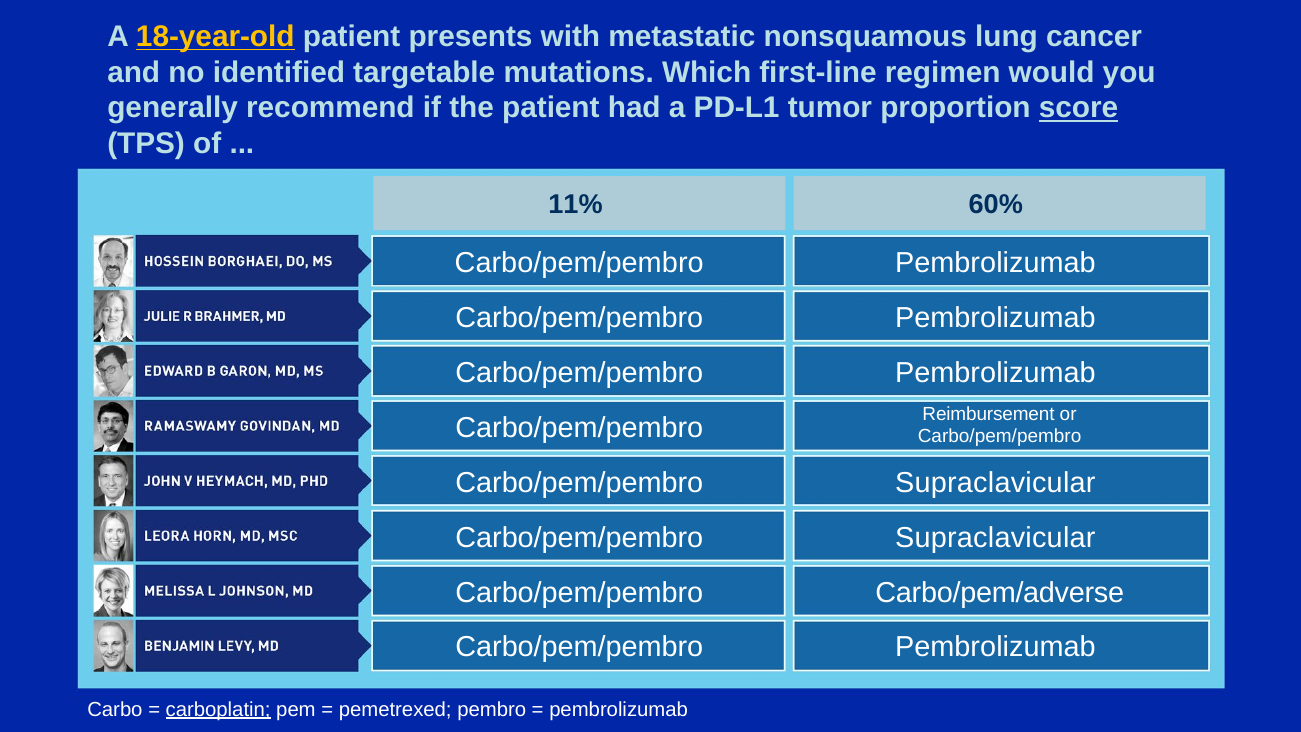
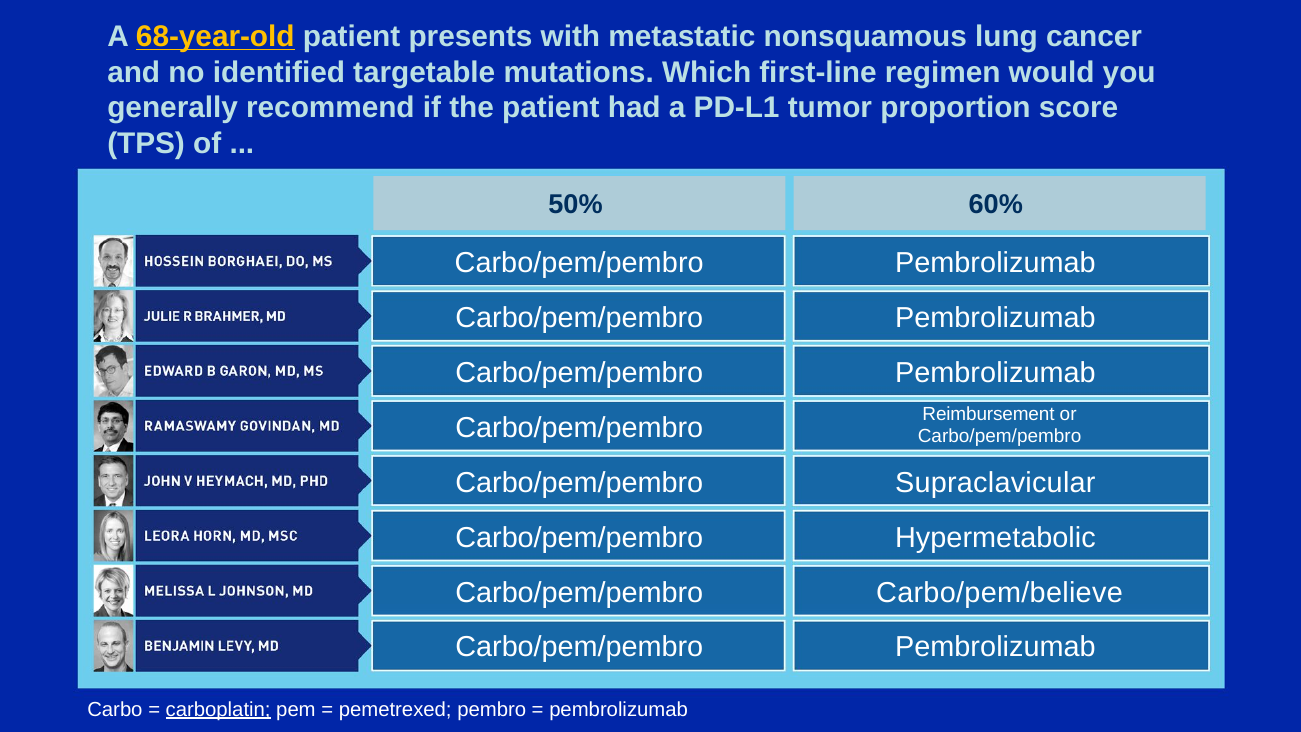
18-year-old: 18-year-old -> 68-year-old
score underline: present -> none
11%: 11% -> 50%
Supraclavicular at (995, 538): Supraclavicular -> Hypermetabolic
Carbo/pem/adverse: Carbo/pem/adverse -> Carbo/pem/believe
